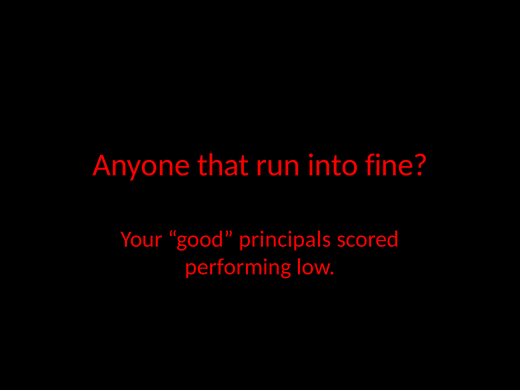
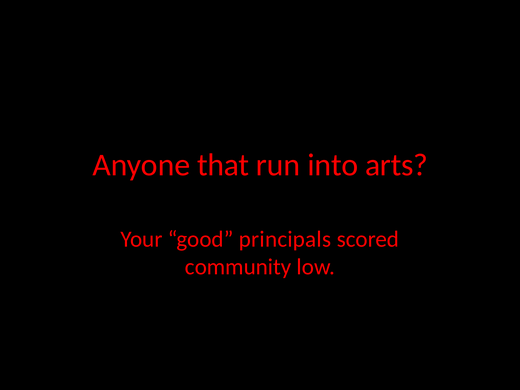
fine: fine -> arts
performing: performing -> community
